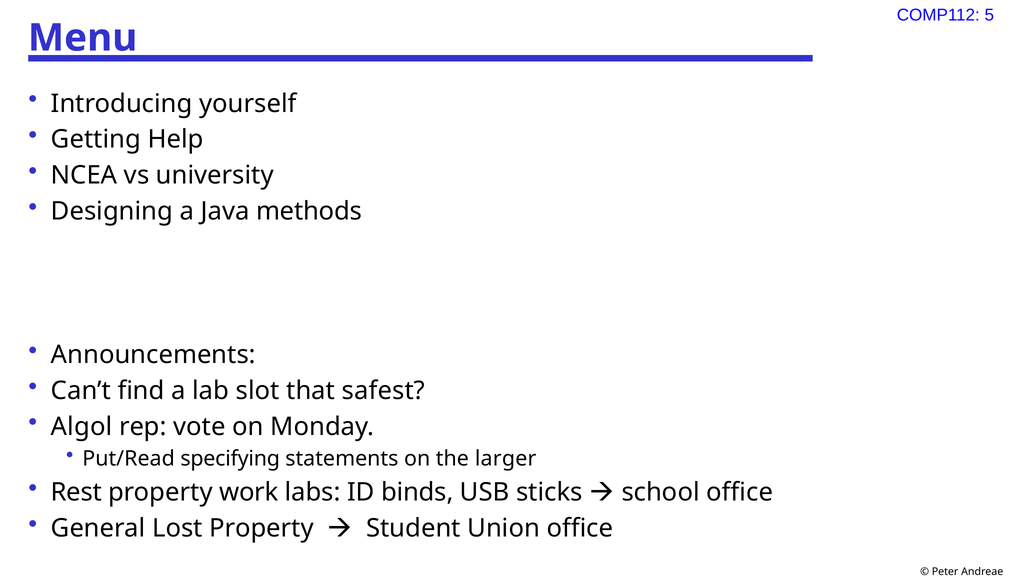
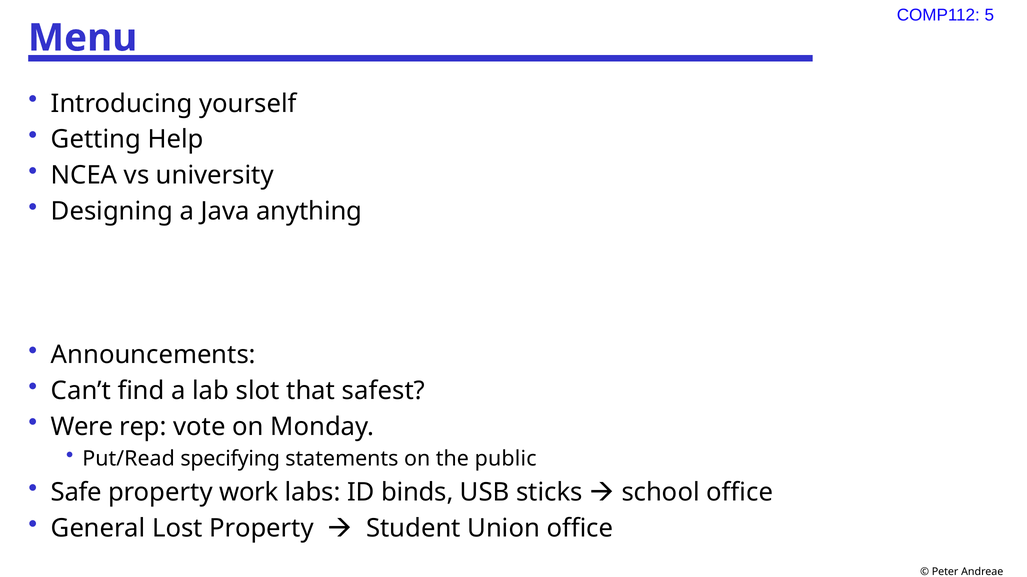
methods: methods -> anything
Algol: Algol -> Were
larger: larger -> public
Rest: Rest -> Safe
